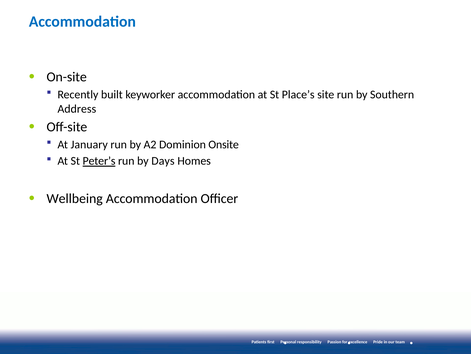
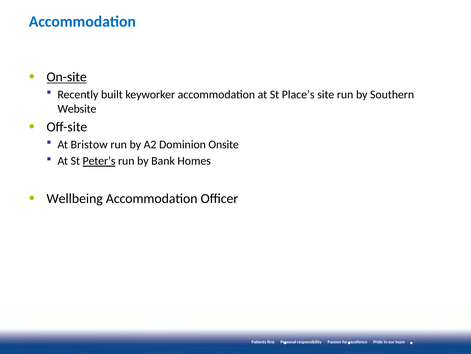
On-site underline: none -> present
Address: Address -> Website
January: January -> Bristow
Days: Days -> Bank
